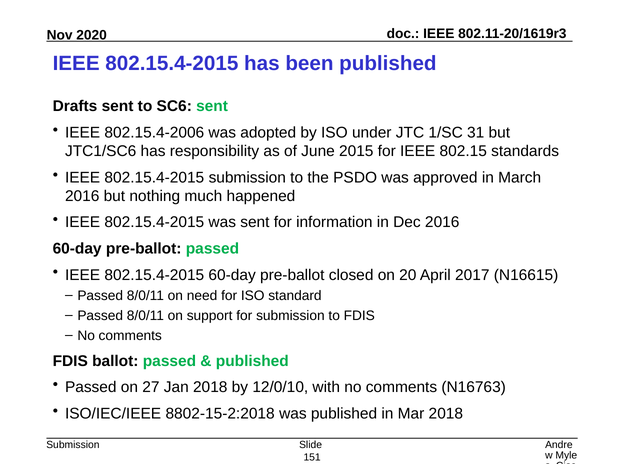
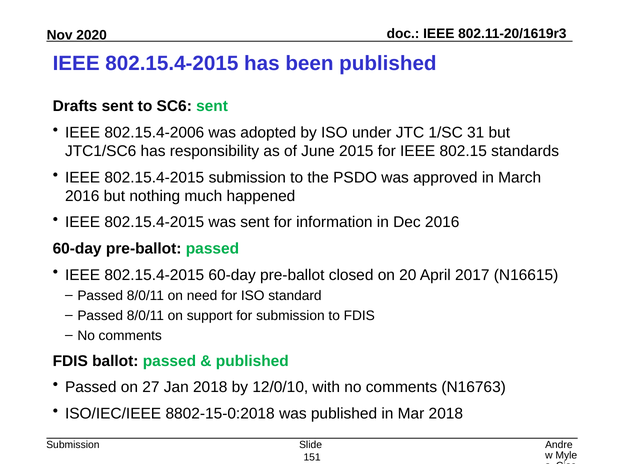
8802-15-2:2018: 8802-15-2:2018 -> 8802-15-0:2018
